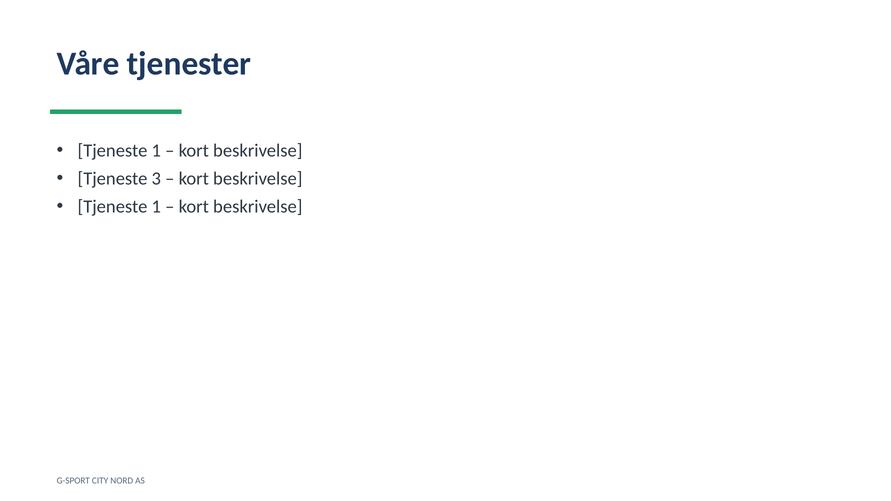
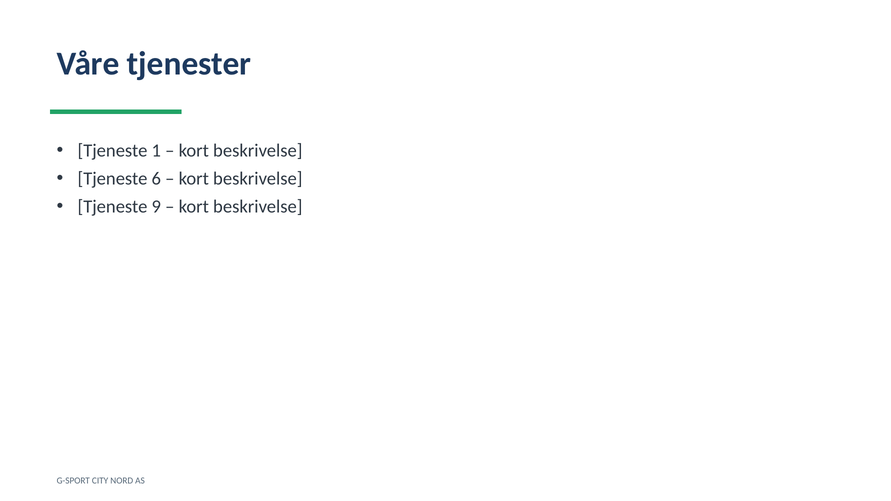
3: 3 -> 6
1 at (156, 207): 1 -> 9
